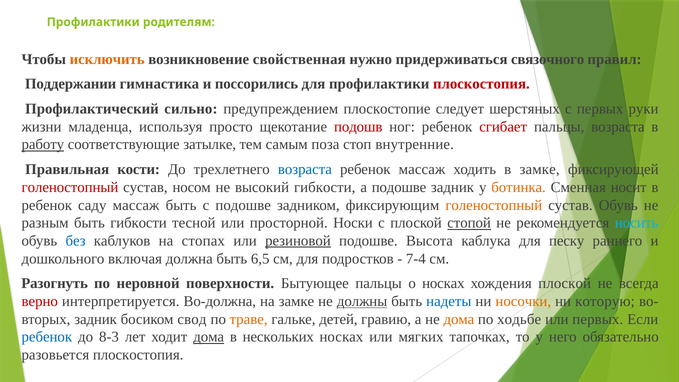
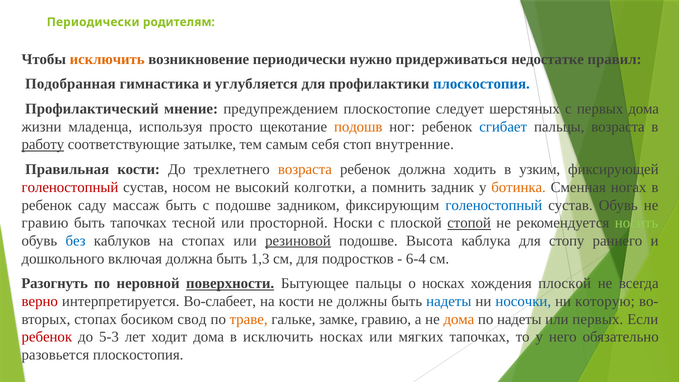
Профилактики at (93, 22): Профилактики -> Периодически
возникновение свойственная: свойственная -> периодически
связочного: связочного -> недостатке
Поддержании: Поддержании -> Подобранная
поссорились: поссорились -> углубляется
плоскостопия at (481, 84) colour: red -> blue
сильно: сильно -> мнение
первых руки: руки -> дома
подошв colour: red -> orange
сгибает colour: red -> blue
поза: поза -> себя
возраста at (305, 169) colour: blue -> orange
ребенок массаж: массаж -> должна
в замке: замке -> узким
высокий гибкости: гибкости -> колготки
а подошве: подошве -> помнить
носит: носит -> ногах
голеностопный at (494, 205) colour: orange -> blue
разным at (45, 223): разным -> гравию
быть гибкости: гибкости -> тапочках
носить colour: light blue -> light green
песку: песку -> стопу
6,5: 6,5 -> 1,3
7-4: 7-4 -> 6-4
поверхности underline: none -> present
Во-должна: Во-должна -> Во-слабеет
на замке: замке -> кости
должны underline: present -> none
носочки colour: orange -> blue
задник at (96, 319): задник -> стопах
детей: детей -> замке
по ходьбе: ходьбе -> надеты
ребенок at (47, 337) colour: blue -> red
8-3: 8-3 -> 5-3
дома at (209, 337) underline: present -> none
в нескольких: нескольких -> исключить
